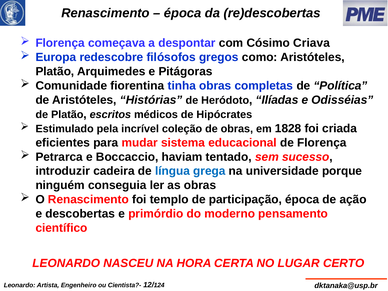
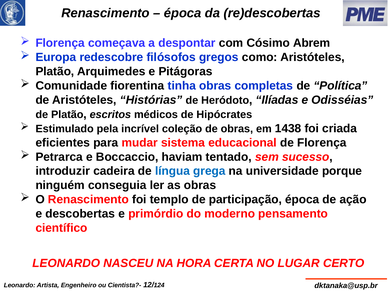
Criava: Criava -> Abrem
1828: 1828 -> 1438
